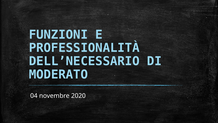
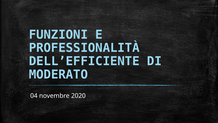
DELL’NECESSARIO: DELL’NECESSARIO -> DELL’EFFICIENTE
